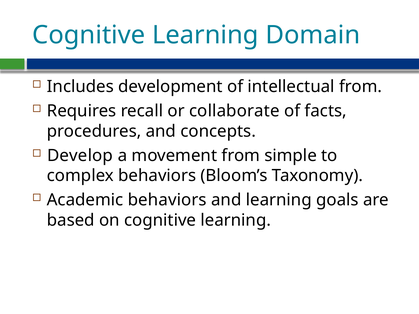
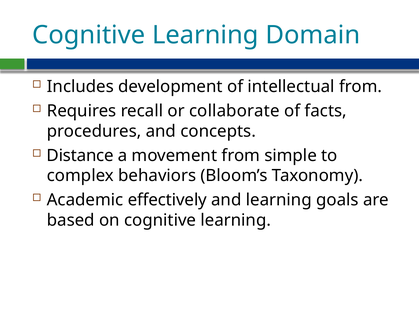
Develop: Develop -> Distance
Academic behaviors: behaviors -> effectively
